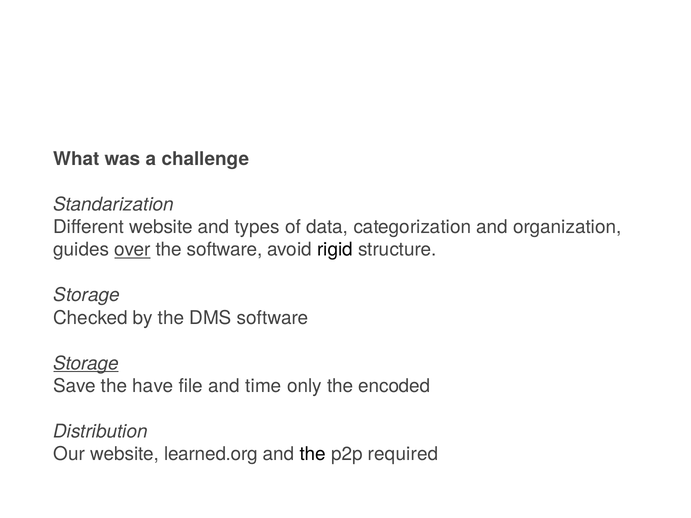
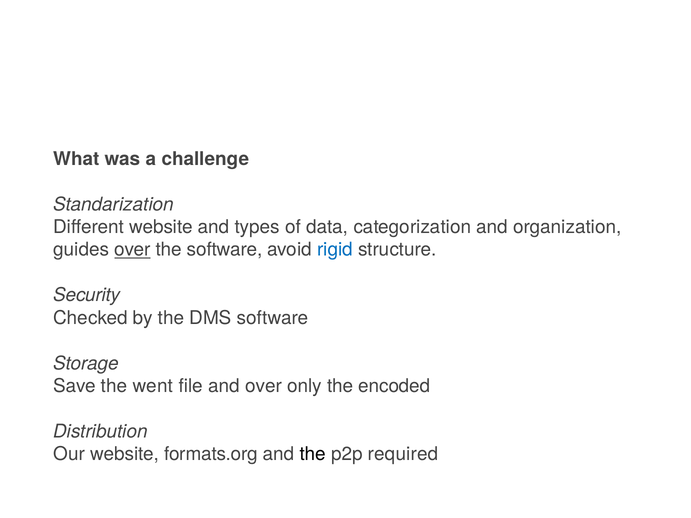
rigid colour: black -> blue
Storage at (87, 295): Storage -> Security
Storage at (86, 363) underline: present -> none
have: have -> went
and time: time -> over
learned.org: learned.org -> formats.org
